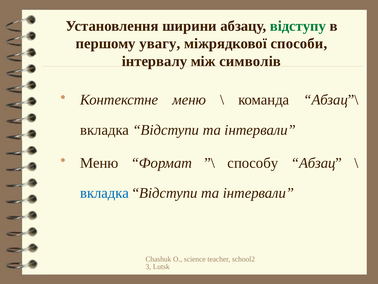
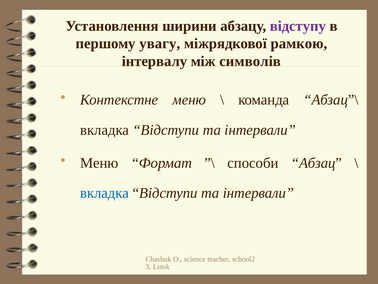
відступу colour: green -> purple
способи: способи -> рамкою
способу: способу -> способи
